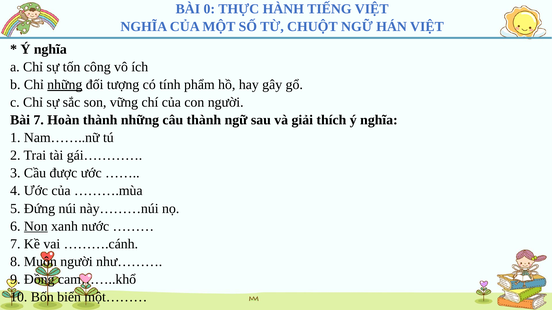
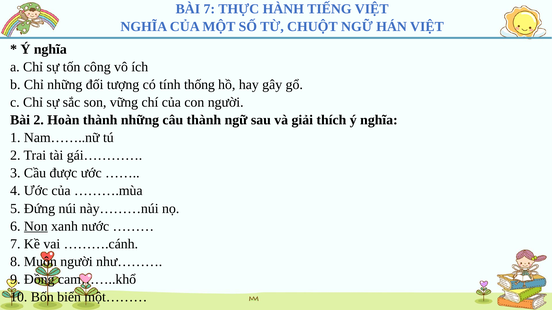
BÀI 0: 0 -> 7
những at (65, 85) underline: present -> none
phẩm: phẩm -> thống
Bài 7: 7 -> 2
